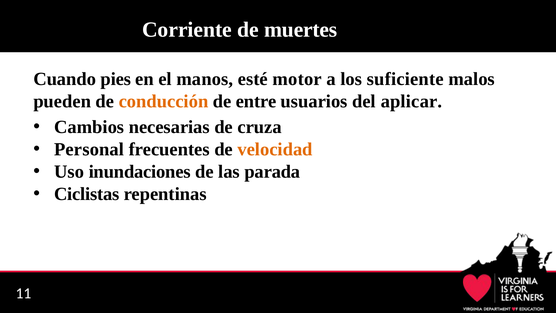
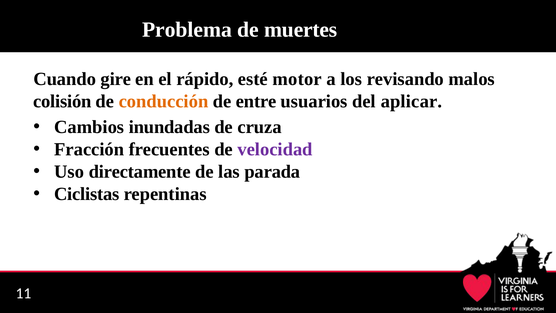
Corriente: Corriente -> Problema
pies: pies -> gire
manos: manos -> rápido
suficiente: suficiente -> revisando
pueden: pueden -> colisión
necesarias: necesarias -> inundadas
Personal: Personal -> Fracción
velocidad colour: orange -> purple
inundaciones: inundaciones -> directamente
